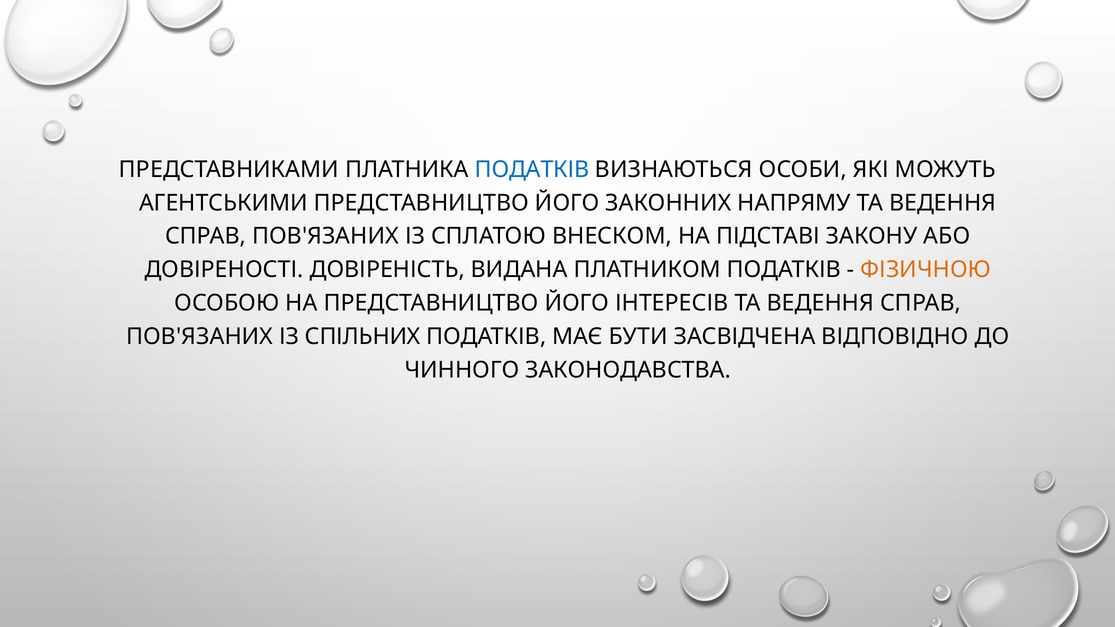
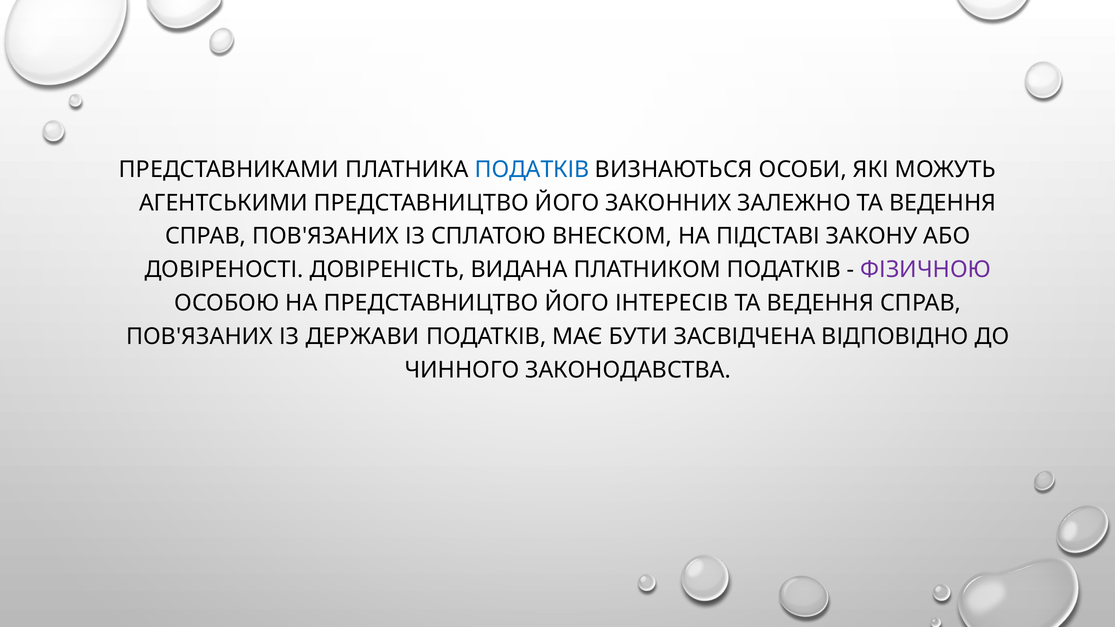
НАПРЯМУ: НАПРЯМУ -> ЗАЛЕЖНО
ФІЗИЧНОЮ colour: orange -> purple
СПІЛЬНИХ: СПІЛЬНИХ -> ДЕРЖАВИ
